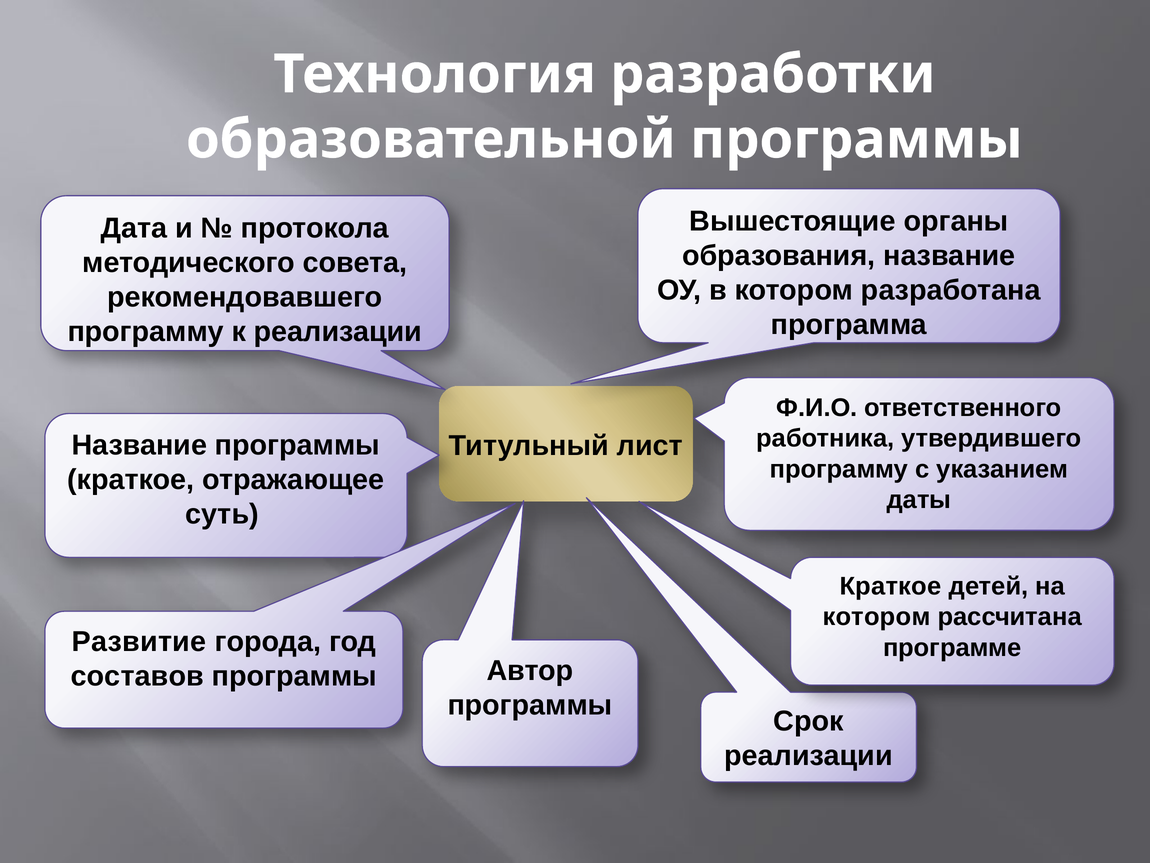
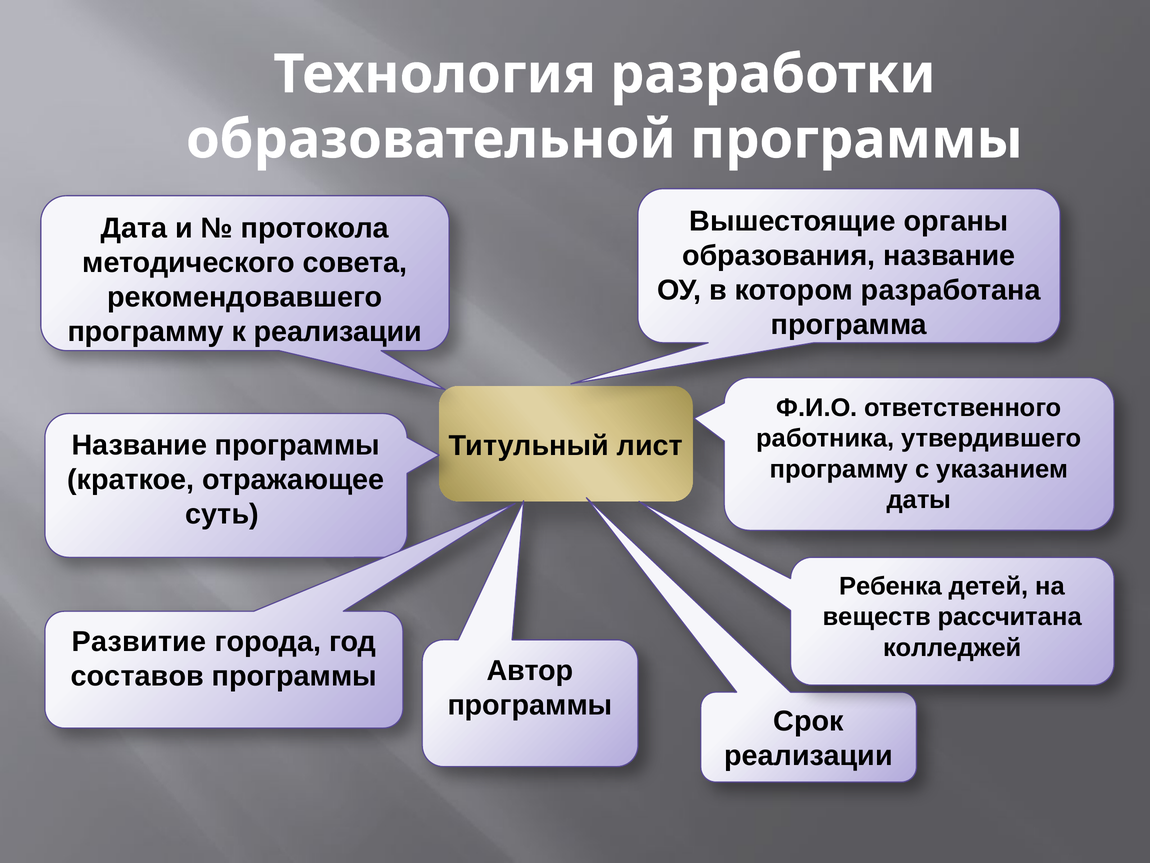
Краткое at (890, 586): Краткое -> Ребенка
котором at (877, 617): котором -> веществ
программе: программе -> колледжей
